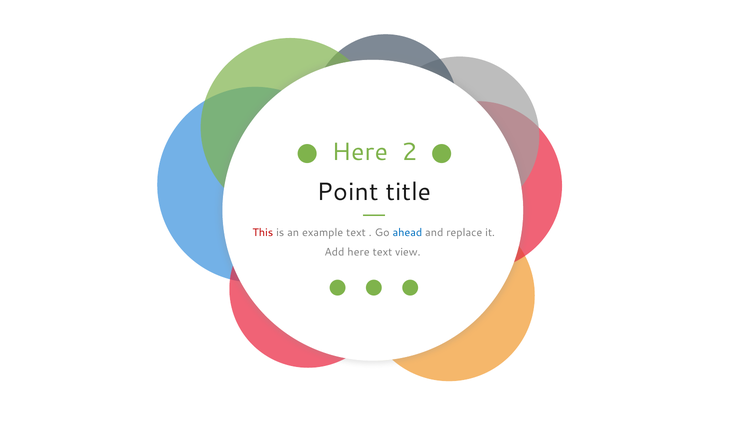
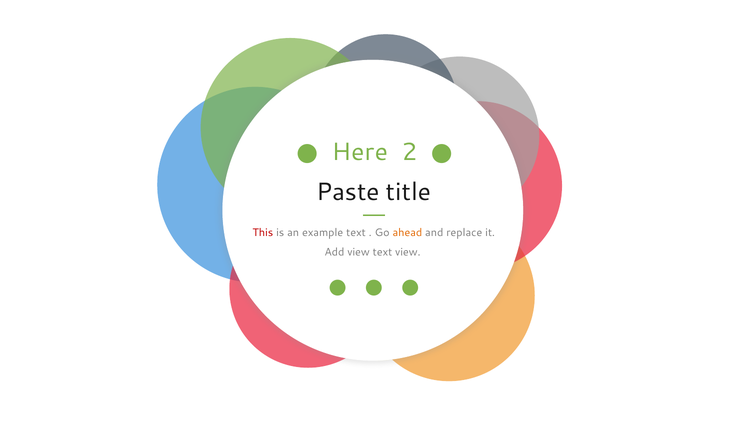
Point: Point -> Paste
ahead colour: blue -> orange
Add here: here -> view
